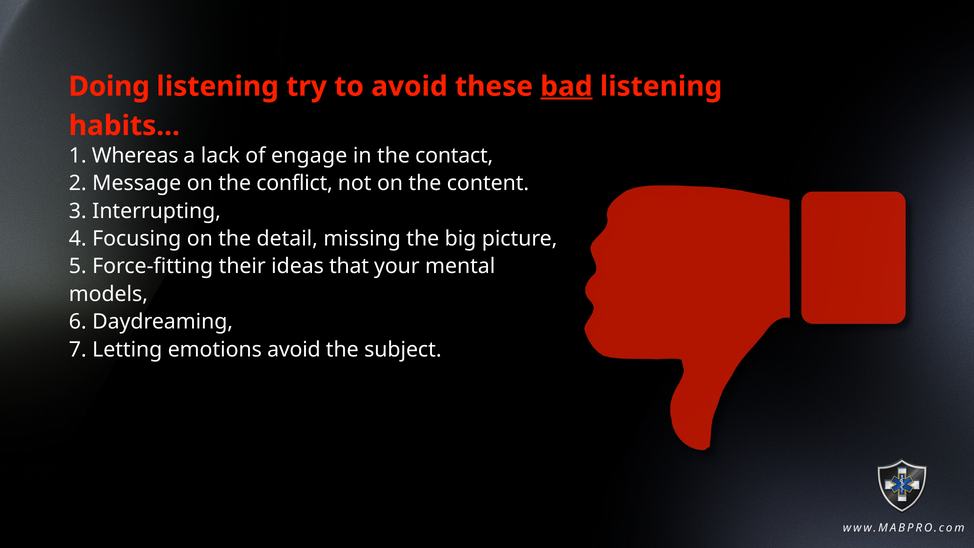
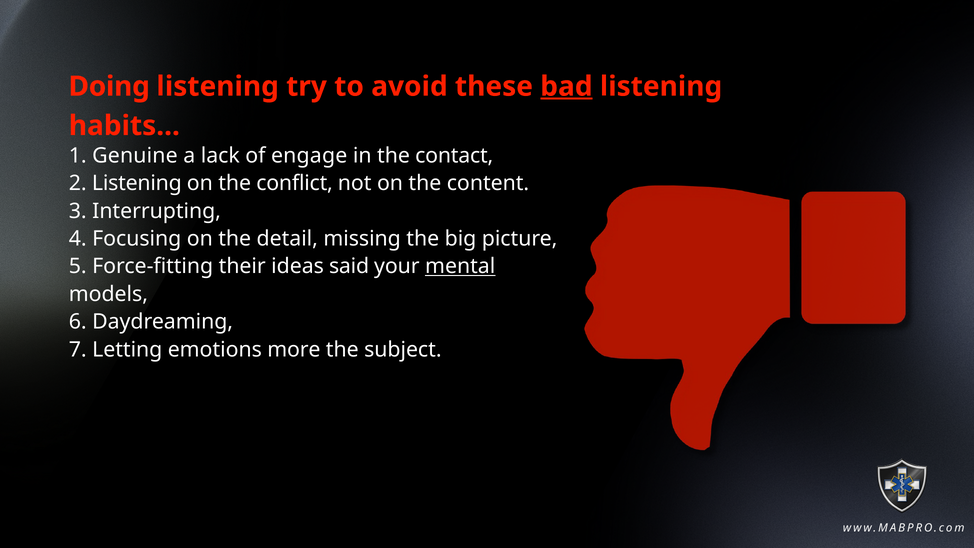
Whereas: Whereas -> Genuine
2 Message: Message -> Listening
that: that -> said
mental underline: none -> present
emotions avoid: avoid -> more
